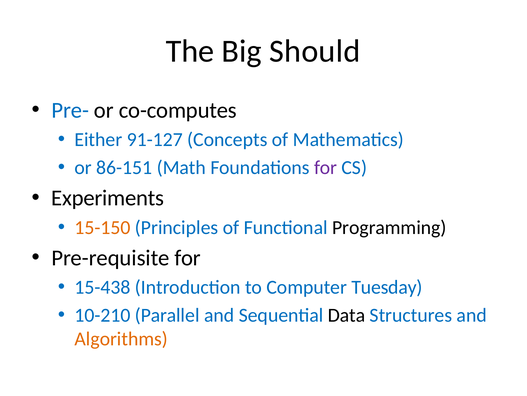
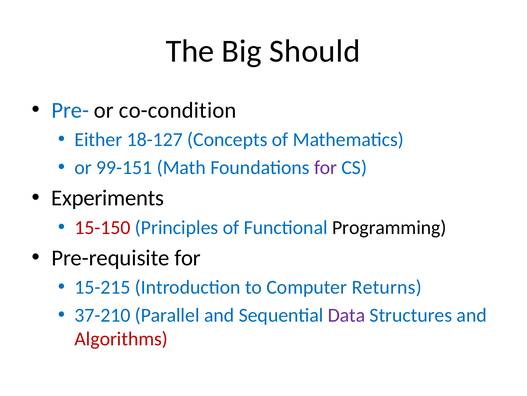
co-computes: co-computes -> co-condition
91-127: 91-127 -> 18-127
86-151: 86-151 -> 99-151
15-150 colour: orange -> red
15-438: 15-438 -> 15-215
Tuesday: Tuesday -> Returns
10-210: 10-210 -> 37-210
Data colour: black -> purple
Algorithms colour: orange -> red
